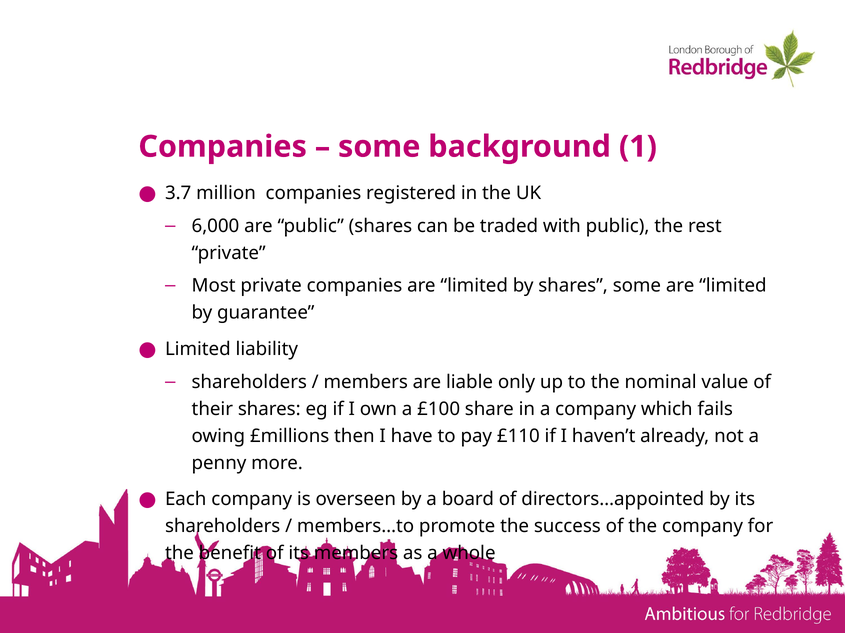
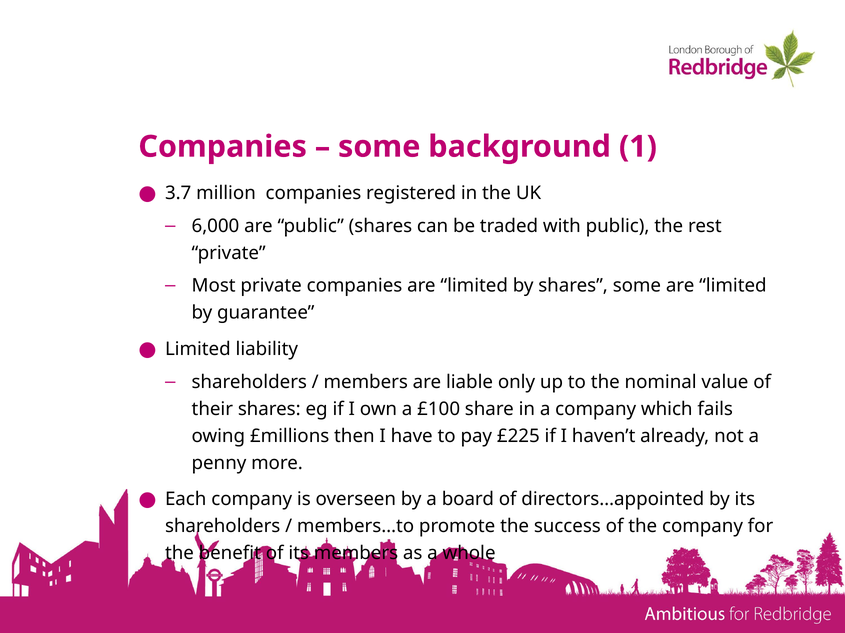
£110: £110 -> £225
